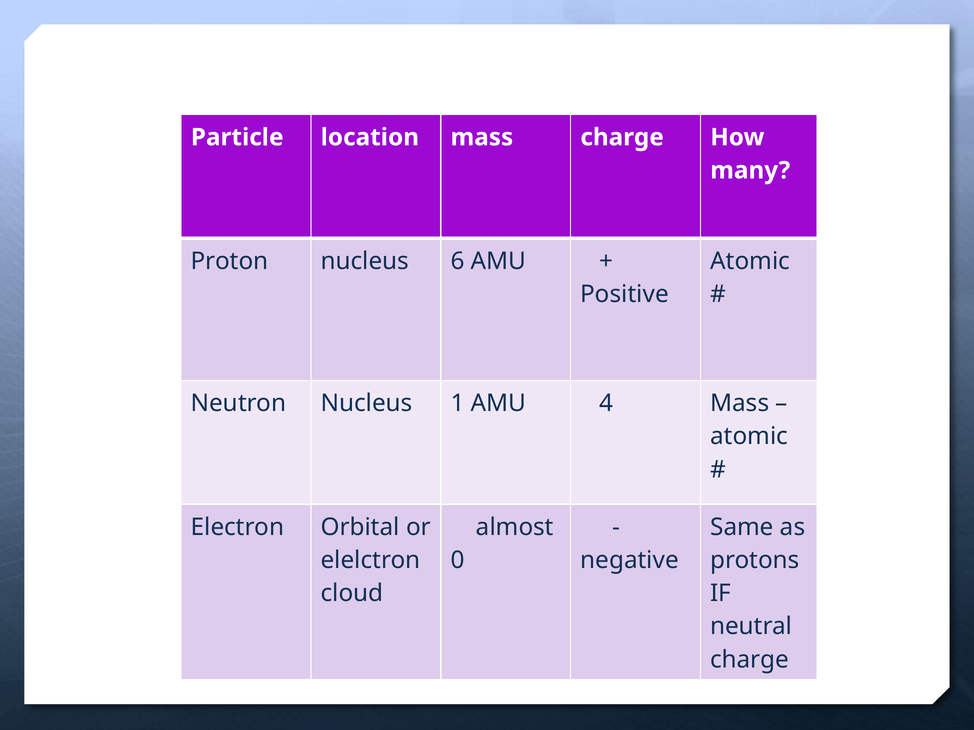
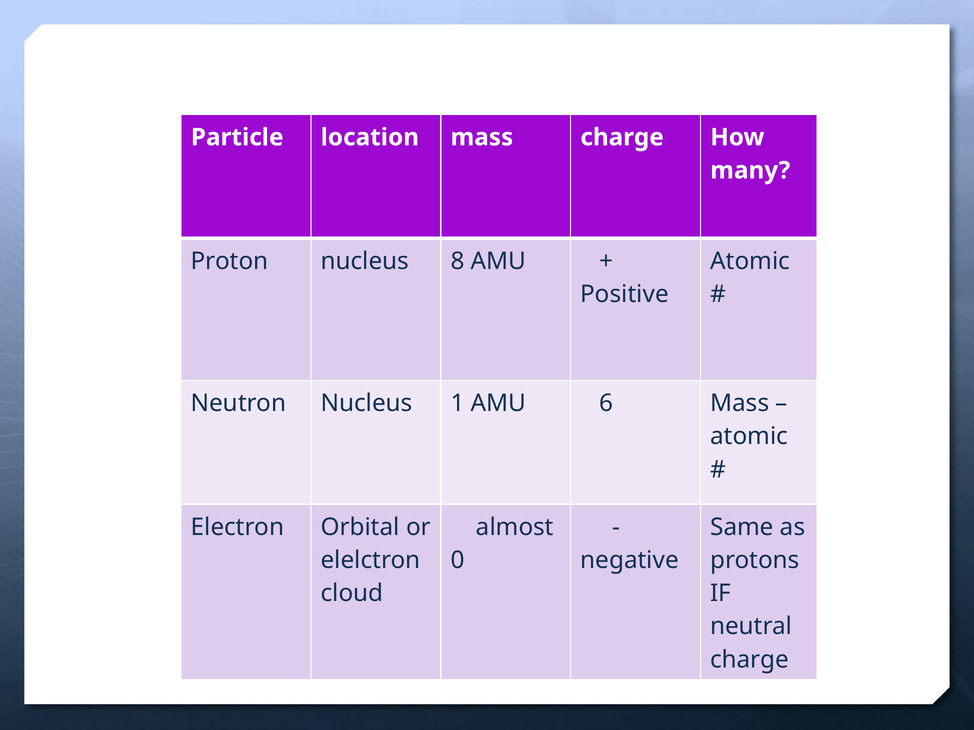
6: 6 -> 8
4: 4 -> 6
